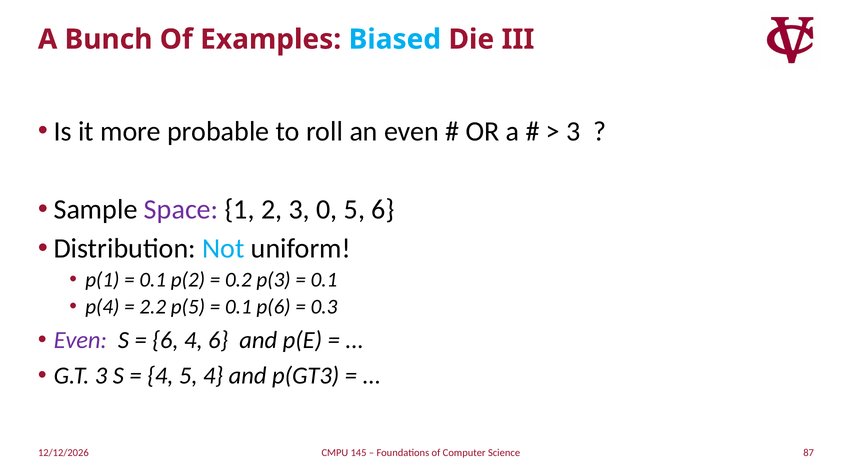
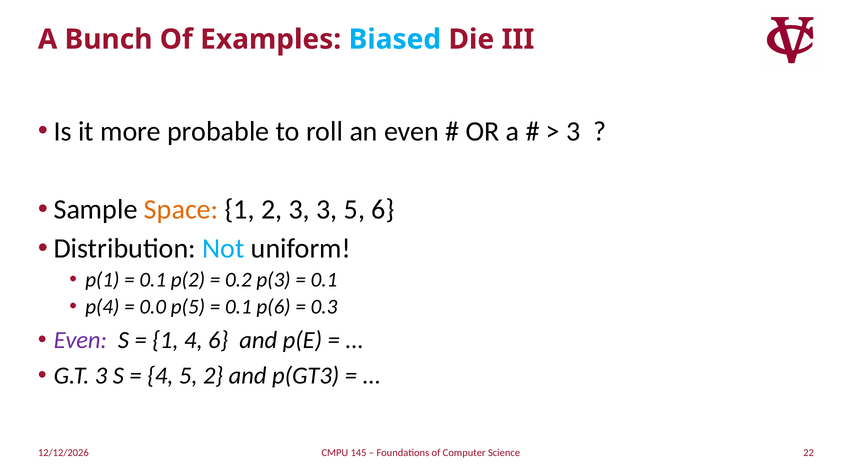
Space colour: purple -> orange
3 0: 0 -> 3
2.2: 2.2 -> 0.0
6 at (165, 340): 6 -> 1
5 4: 4 -> 2
87: 87 -> 22
